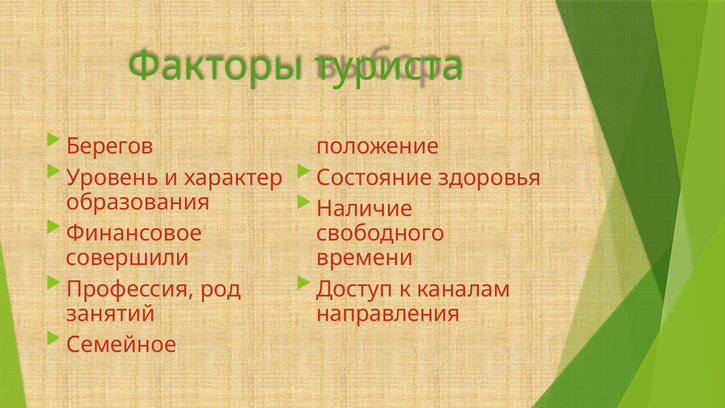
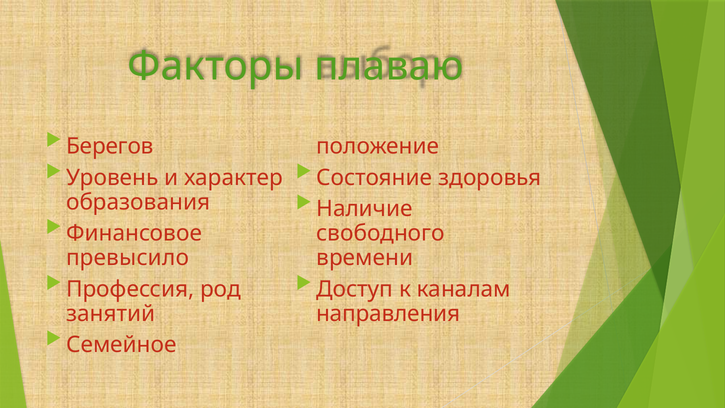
туриста: туриста -> плаваю
совершили: совершили -> превысило
